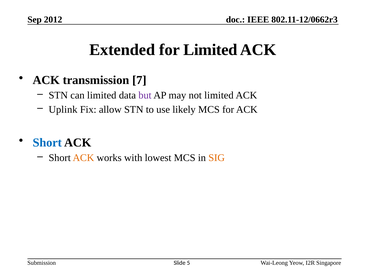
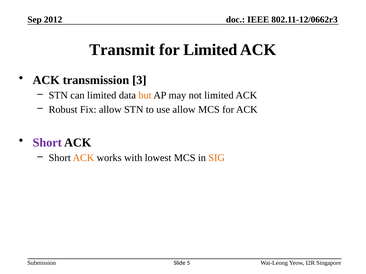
Extended: Extended -> Transmit
7: 7 -> 3
but colour: purple -> orange
Uplink: Uplink -> Robust
use likely: likely -> allow
Short at (47, 143) colour: blue -> purple
